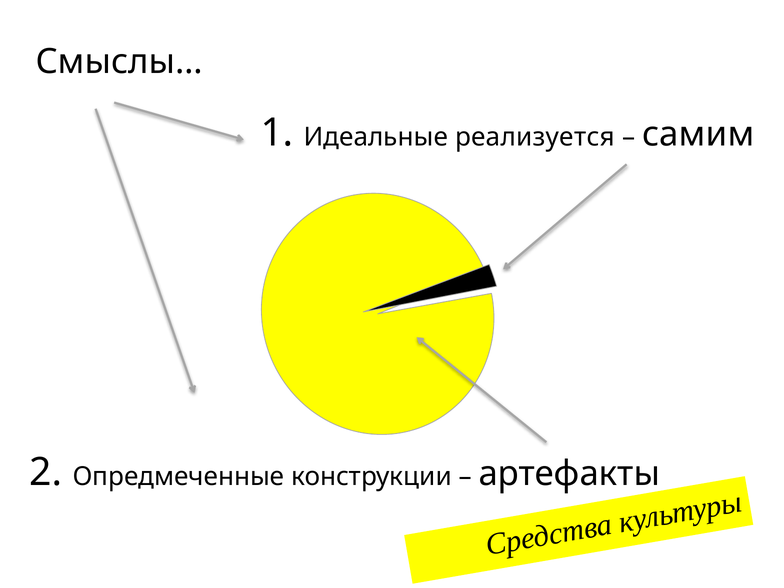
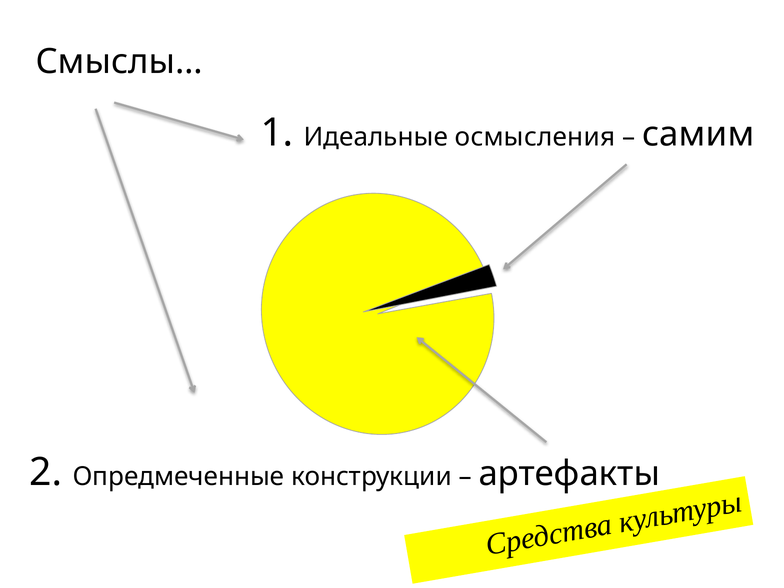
реализуется: реализуется -> осмысления
